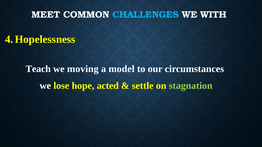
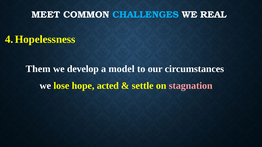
WITH: WITH -> REAL
Teach: Teach -> Them
moving: moving -> develop
stagnation colour: light green -> pink
